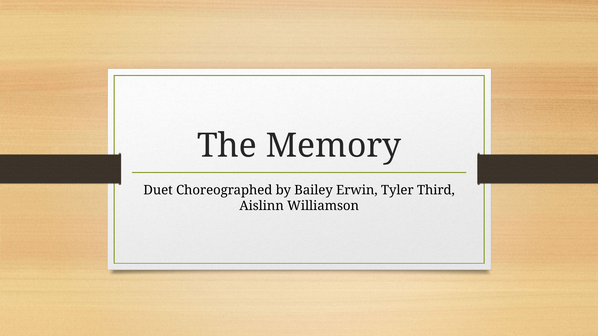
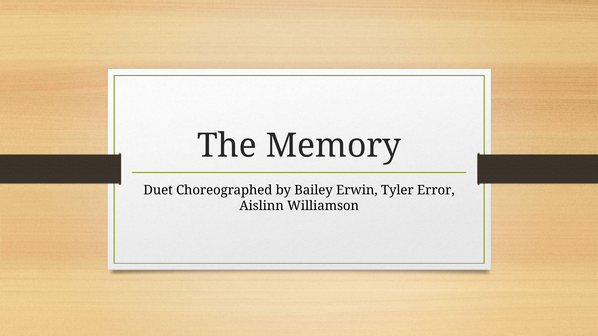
Third: Third -> Error
